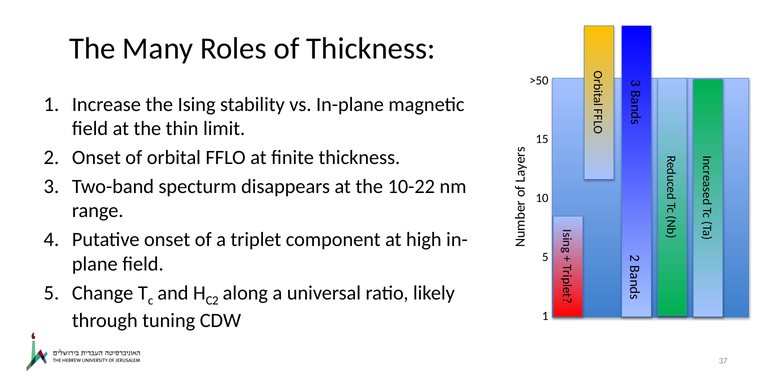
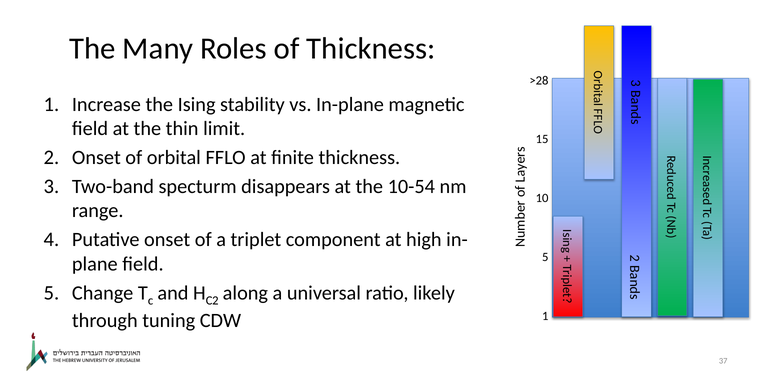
>50: >50 -> >28
10-22: 10-22 -> 10-54
